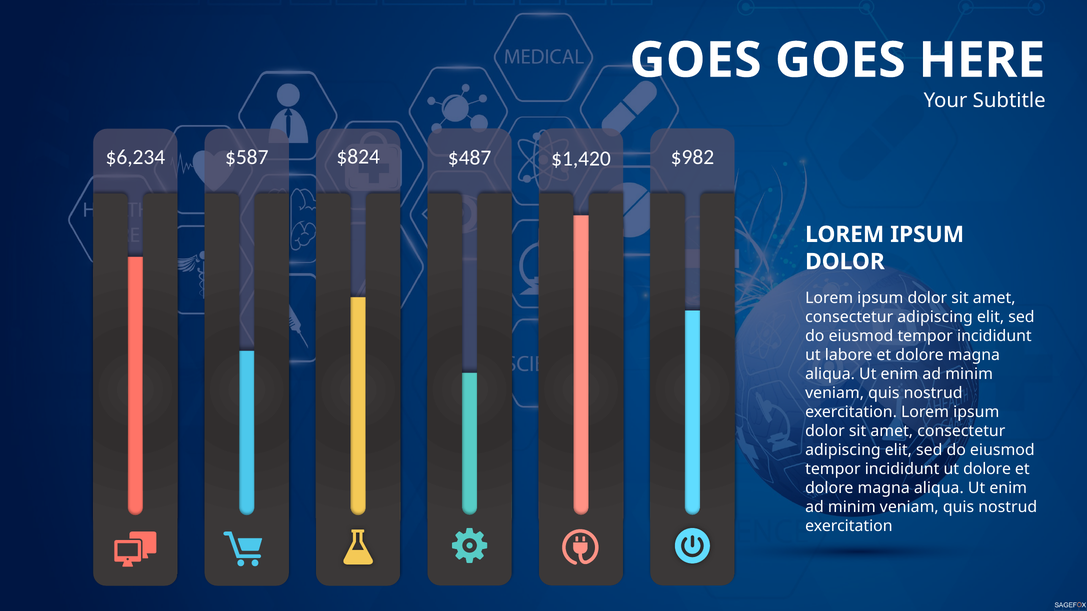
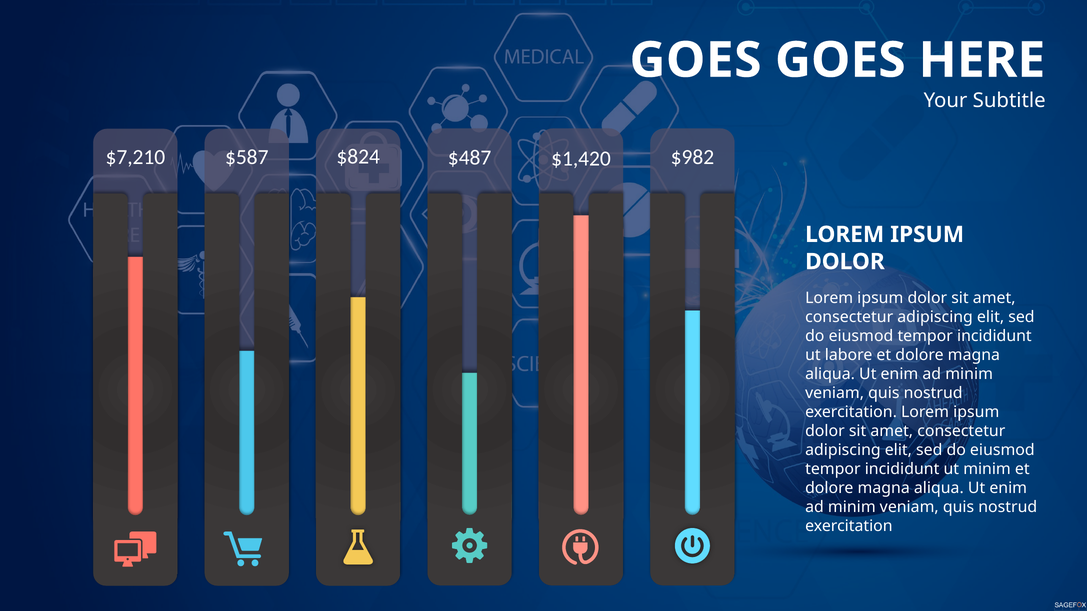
$6,234: $6,234 -> $7,210
ut dolore: dolore -> minim
